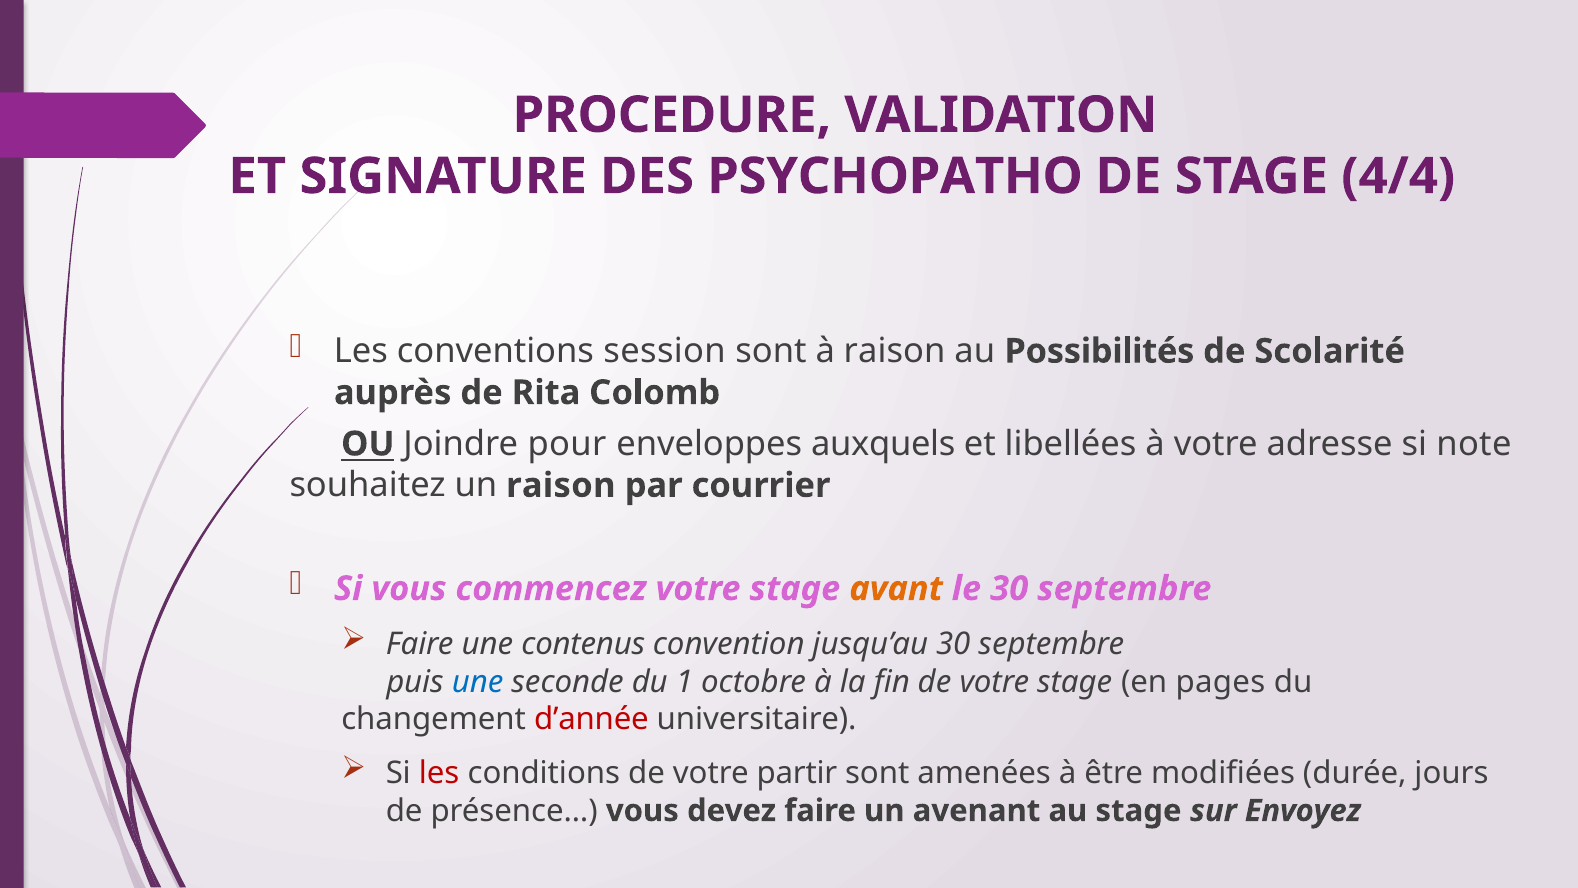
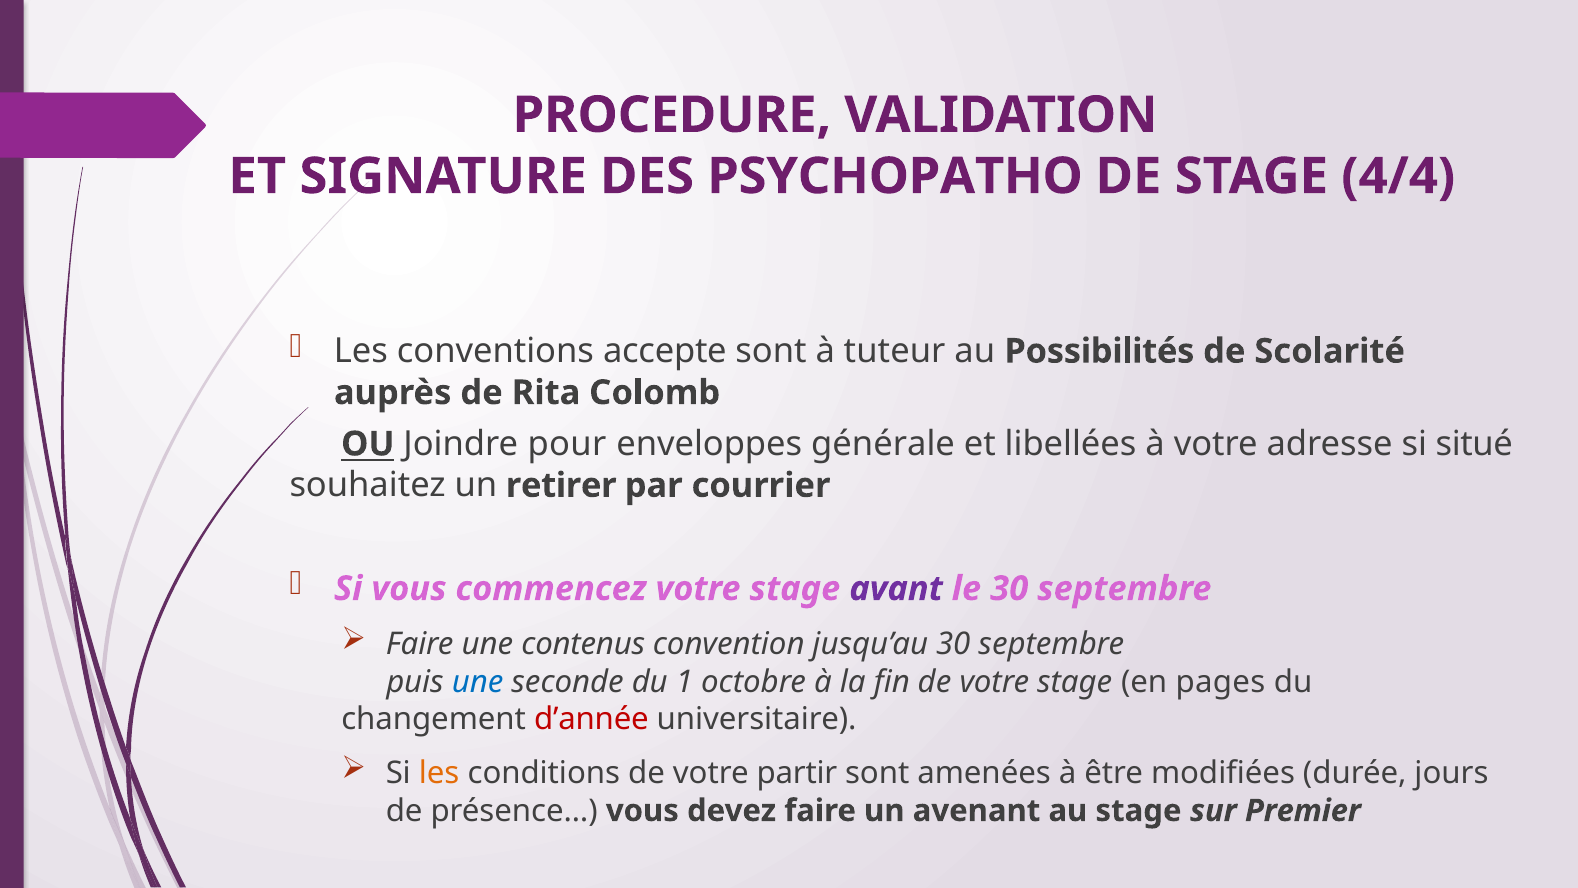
session: session -> accepte
à raison: raison -> tuteur
auxquels: auxquels -> générale
note: note -> situé
un raison: raison -> retirer
avant colour: orange -> purple
les at (439, 773) colour: red -> orange
Envoyez: Envoyez -> Premier
